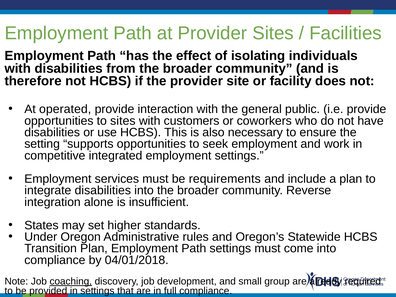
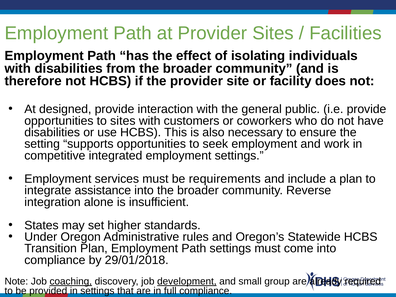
operated: operated -> designed
integrate disabilities: disabilities -> assistance
04/01/2018: 04/01/2018 -> 29/01/2018
development underline: none -> present
